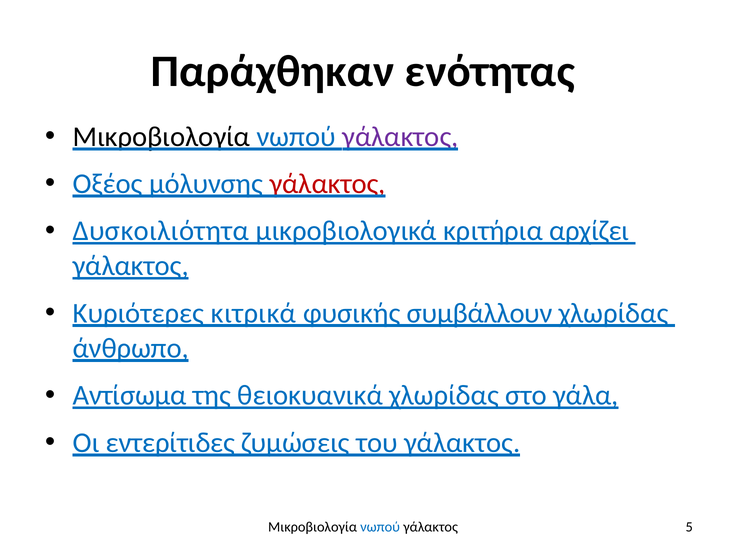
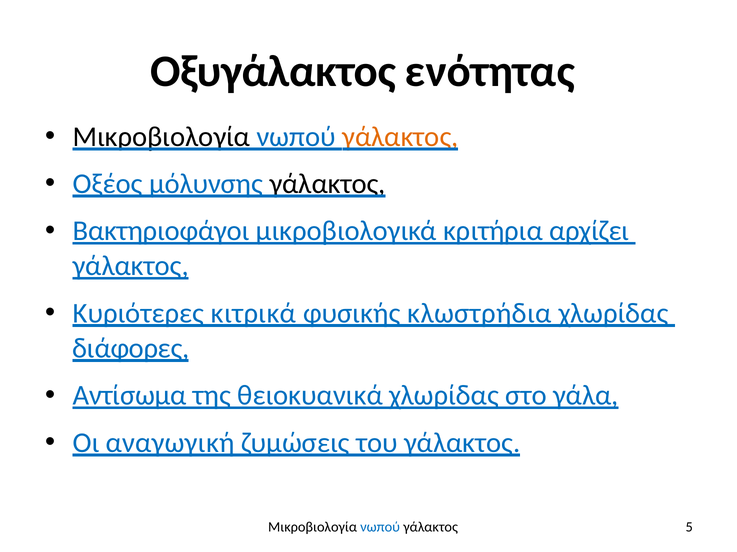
Παράχθηκαν: Παράχθηκαν -> Οξυγάλακτος
γάλακτος at (400, 137) colour: purple -> orange
γάλακτος at (328, 184) colour: red -> black
Δυσκοιλιότητα: Δυσκοιλιότητα -> Βακτηριοφάγοι
συμβάλλουν: συμβάλλουν -> κλωστρήδια
άνθρωπο: άνθρωπο -> διάφορες
εντερίτιδες: εντερίτιδες -> αναγωγική
